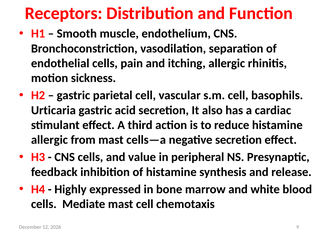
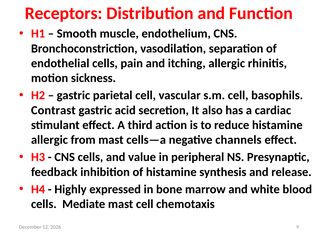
Urticaria: Urticaria -> Contrast
negative secretion: secretion -> channels
